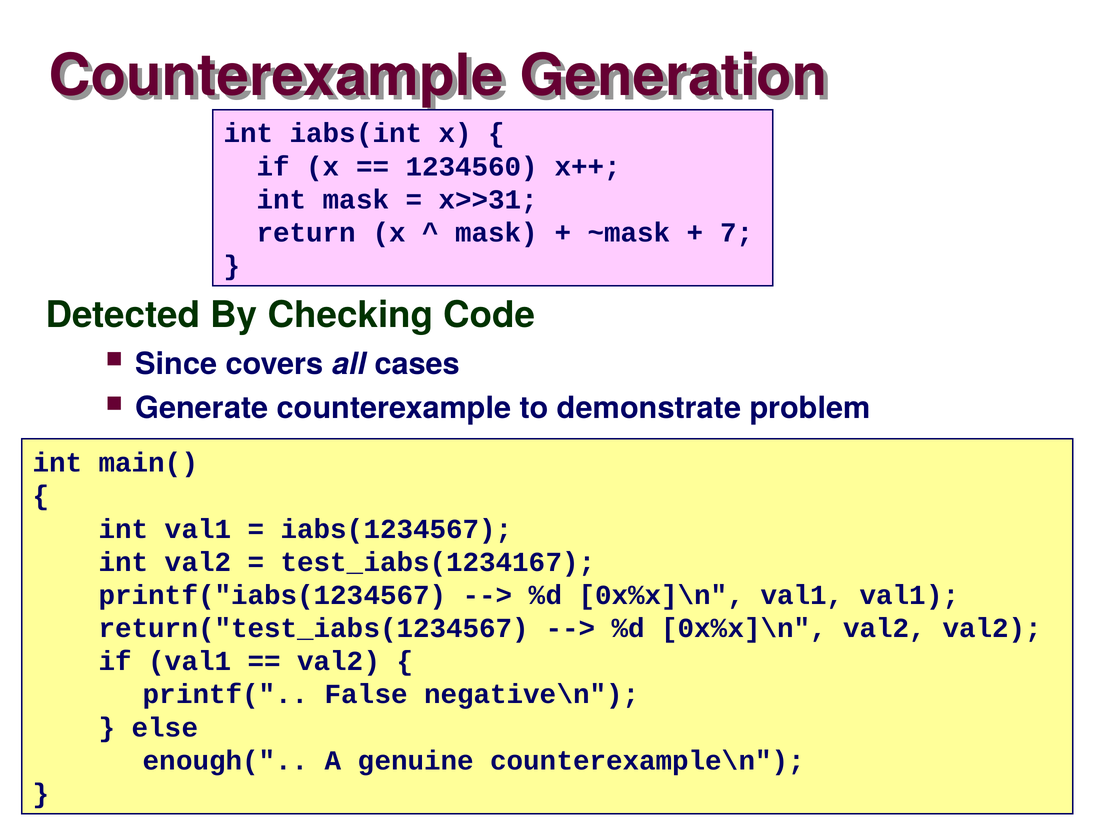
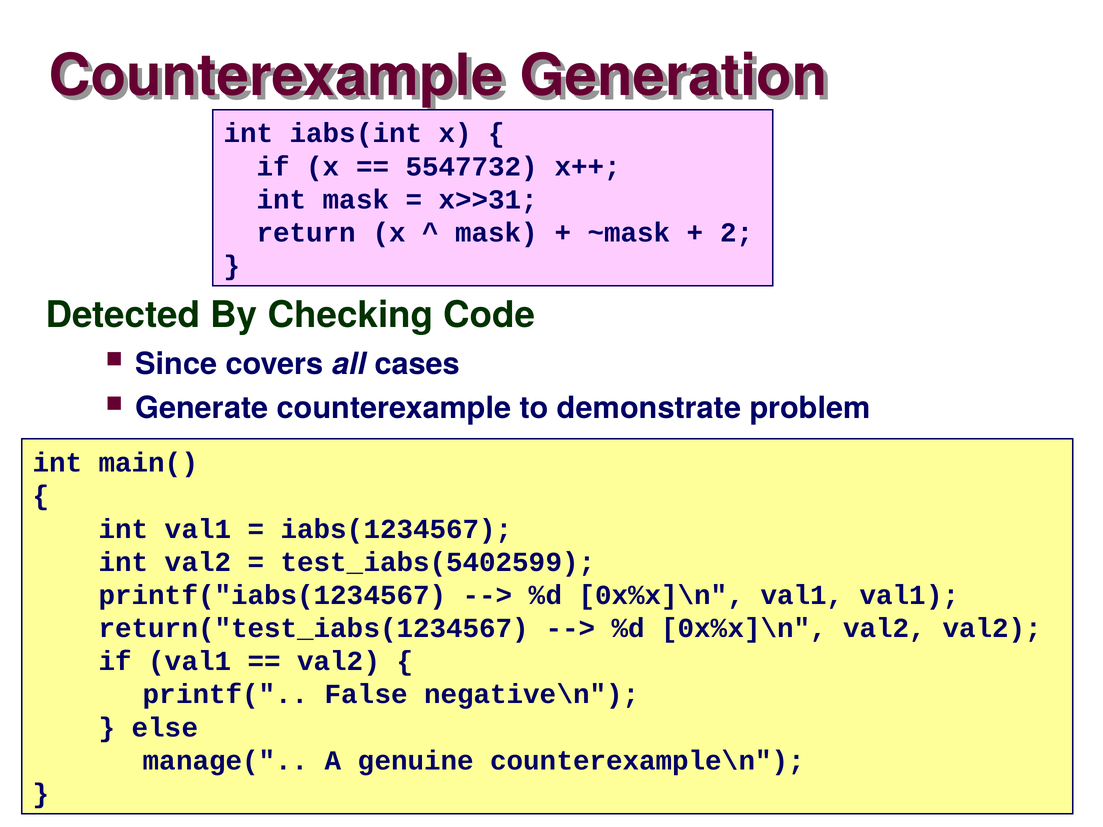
1234560: 1234560 -> 5547732
7: 7 -> 2
test_iabs(1234167: test_iabs(1234167 -> test_iabs(5402599
enough(: enough( -> manage(
